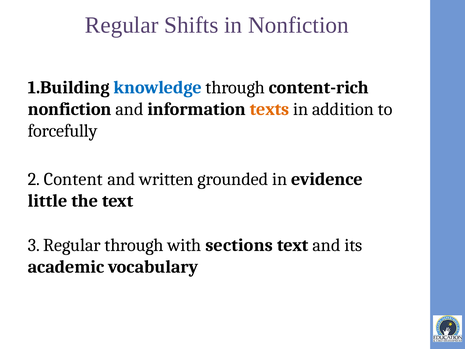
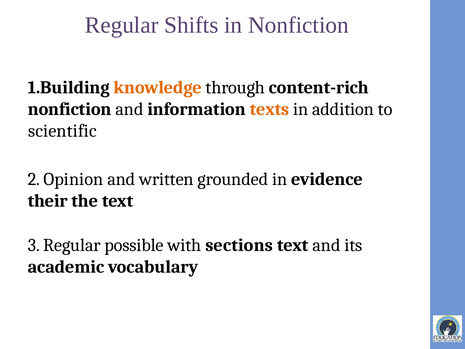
knowledge colour: blue -> orange
forcefully: forcefully -> scientific
Content: Content -> Opinion
little: little -> their
Regular through: through -> possible
